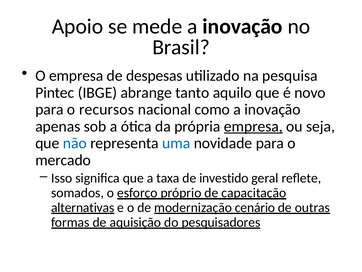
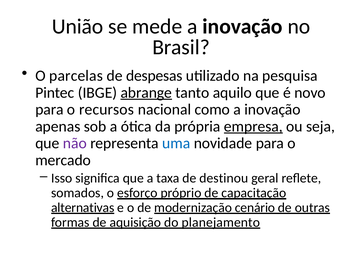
Apoio: Apoio -> União
O empresa: empresa -> parcelas
abrange underline: none -> present
não colour: blue -> purple
investido: investido -> destinou
pesquisadores: pesquisadores -> planejamento
